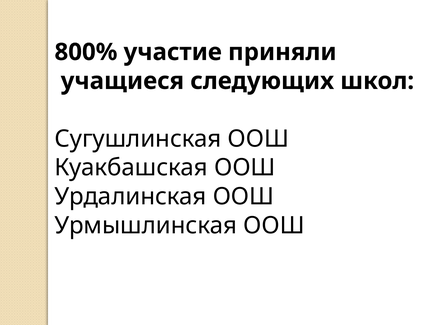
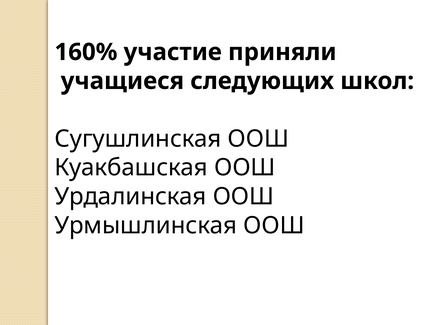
800%: 800% -> 160%
